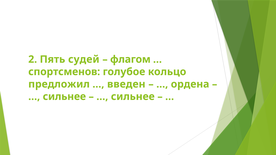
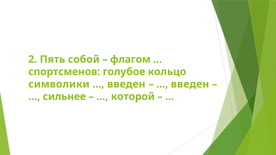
судей: судей -> собой
предложил: предложил -> символики
ордена at (190, 84): ордена -> введен
сильнее at (133, 97): сильнее -> которой
